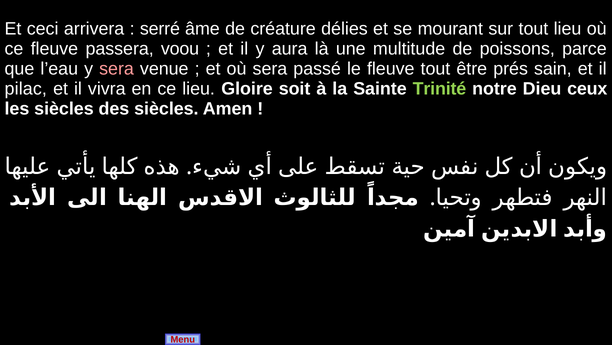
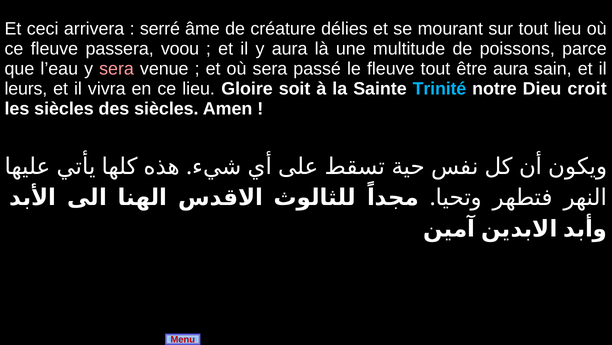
être prés: prés -> aura
pilac: pilac -> leurs
Trinité colour: light green -> light blue
ceux: ceux -> croit
